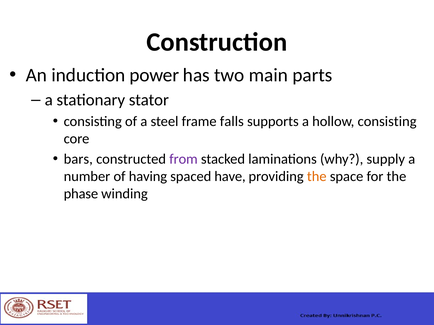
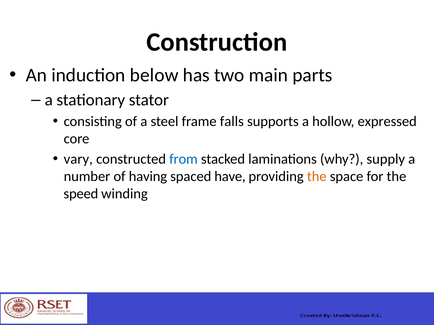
power: power -> below
hollow consisting: consisting -> expressed
bars: bars -> vary
from colour: purple -> blue
phase: phase -> speed
